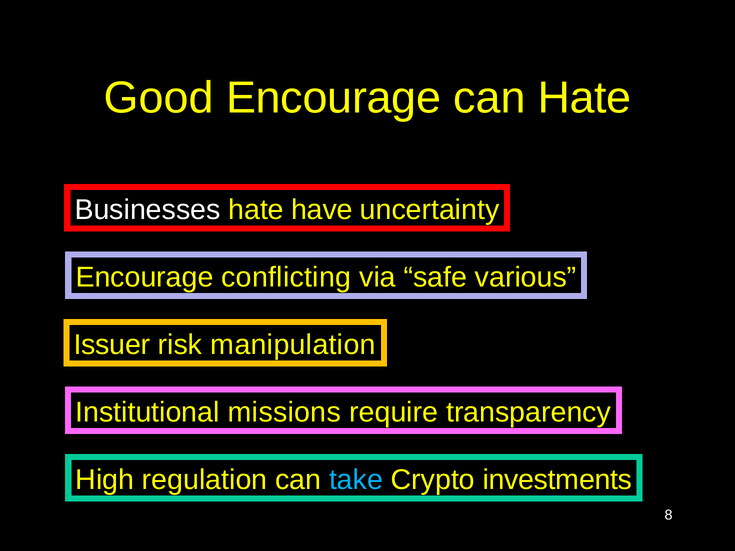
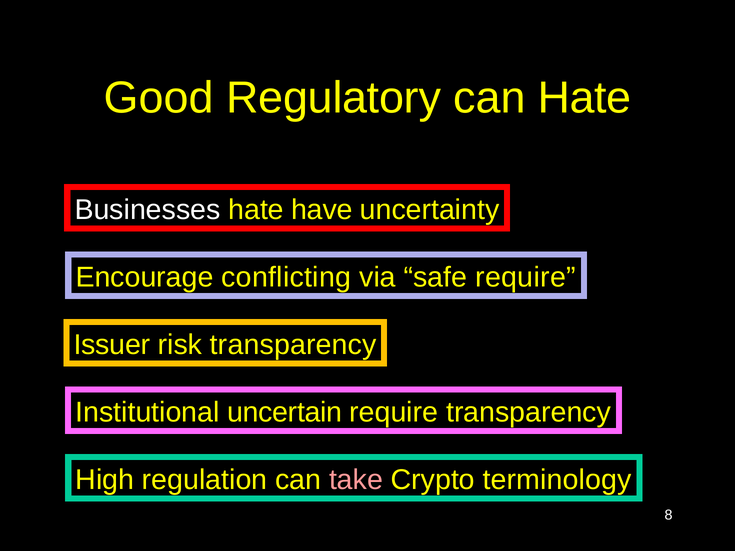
Good Encourage: Encourage -> Regulatory
safe various: various -> require
risk manipulation: manipulation -> transparency
missions: missions -> uncertain
take colour: light blue -> pink
investments: investments -> terminology
